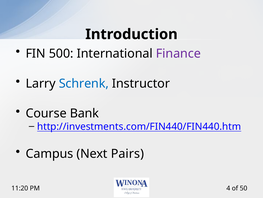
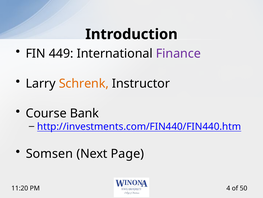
500: 500 -> 449
Schrenk colour: blue -> orange
Campus: Campus -> Somsen
Pairs: Pairs -> Page
